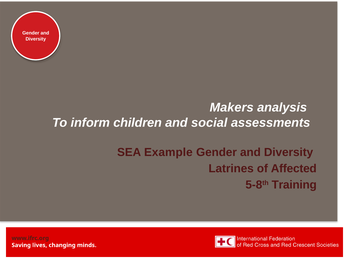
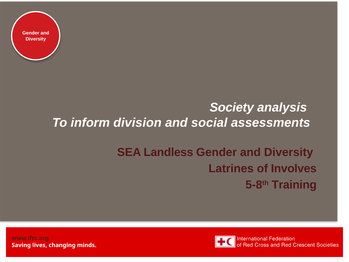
Makers: Makers -> Society
children: children -> division
Example: Example -> Landless
Affected: Affected -> Involves
